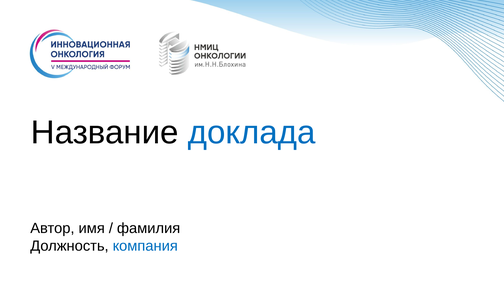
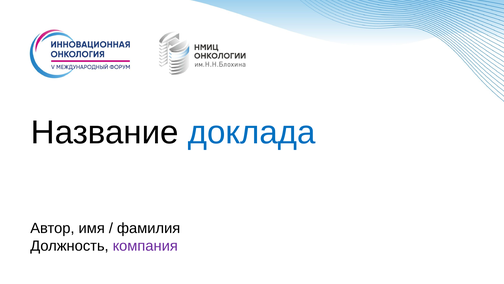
компания colour: blue -> purple
